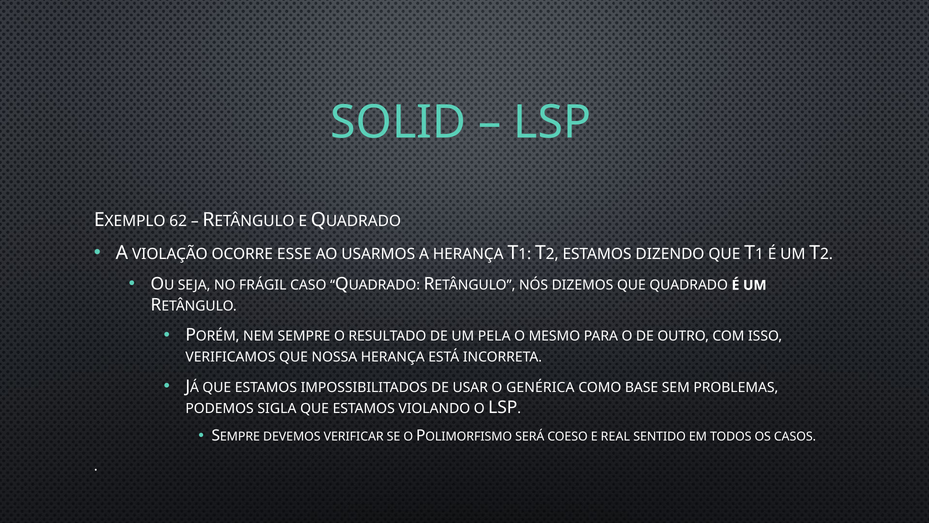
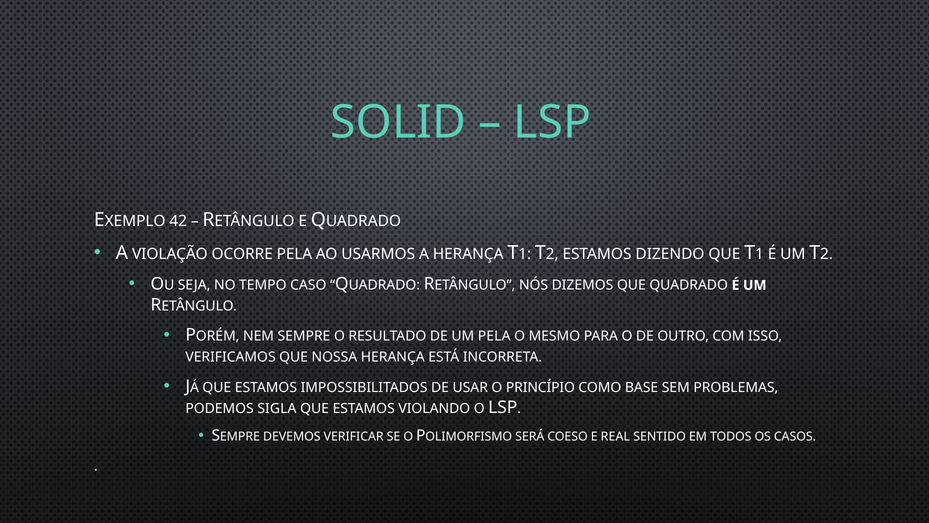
62: 62 -> 42
OCORRE ESSE: ESSE -> PELA
FRÁGIL: FRÁGIL -> TEMPO
GENÉRICA: GENÉRICA -> PRINCÍPIO
